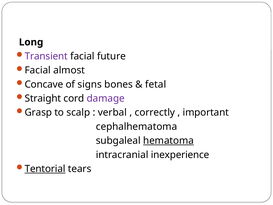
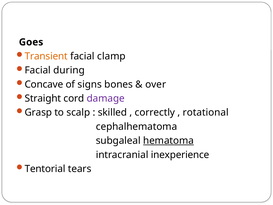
Long: Long -> Goes
Transient colour: purple -> orange
future: future -> clamp
almost: almost -> during
fetal: fetal -> over
verbal: verbal -> skilled
important: important -> rotational
Tentorial underline: present -> none
